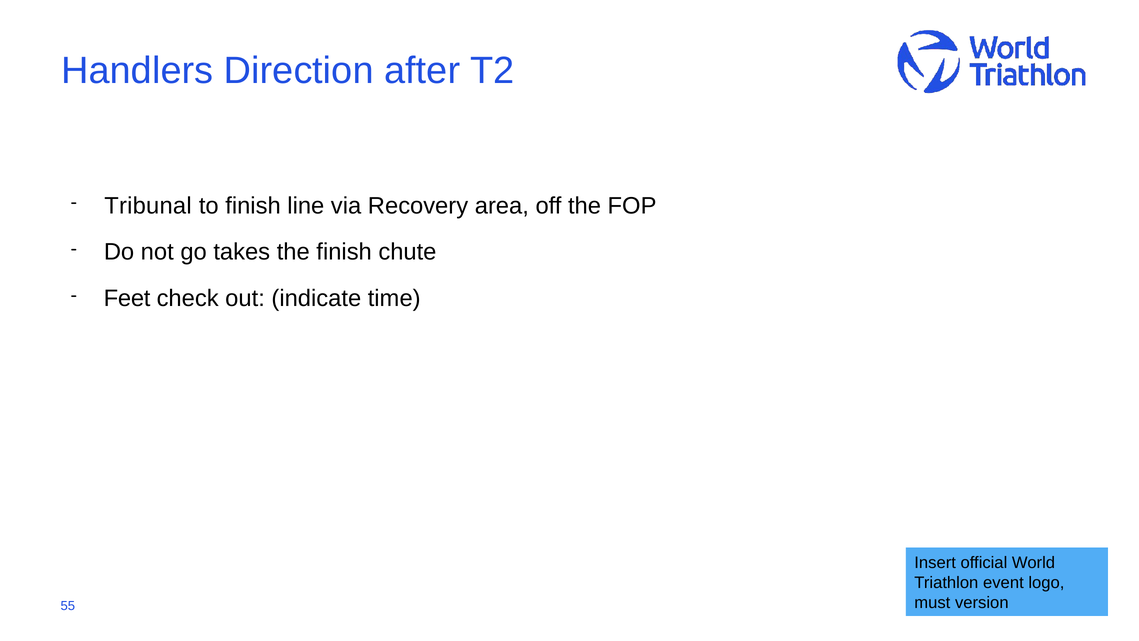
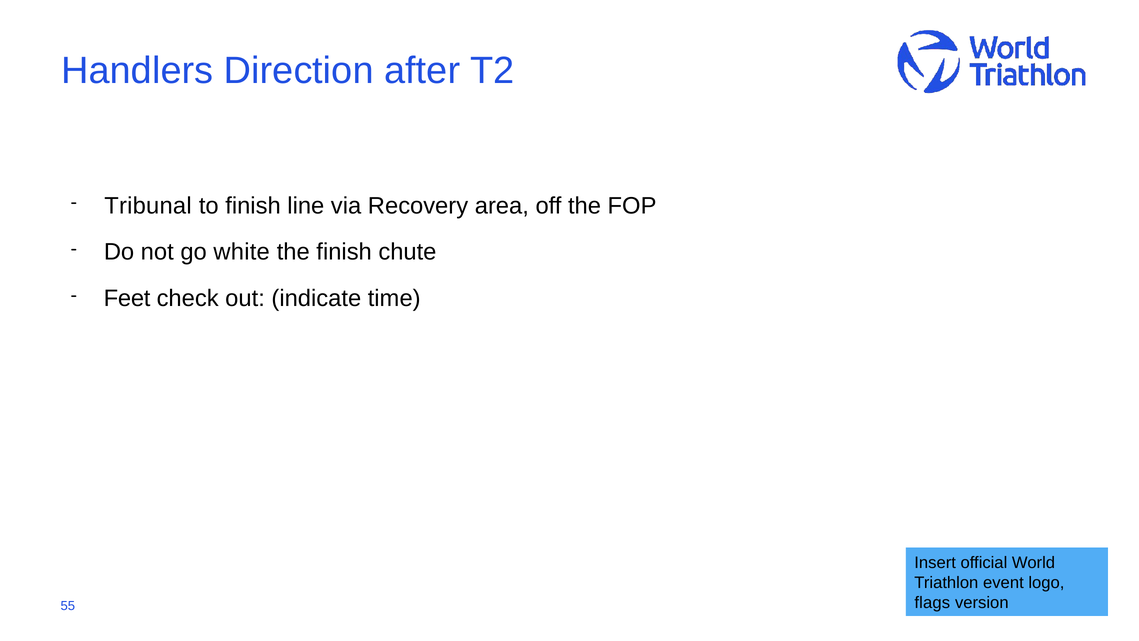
takes: takes -> white
must: must -> flags
